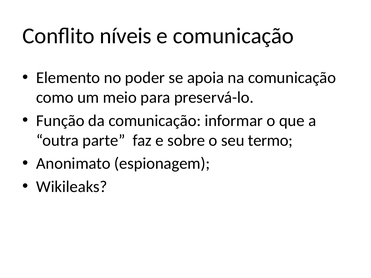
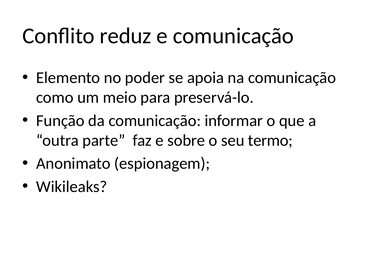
níveis: níveis -> reduz
